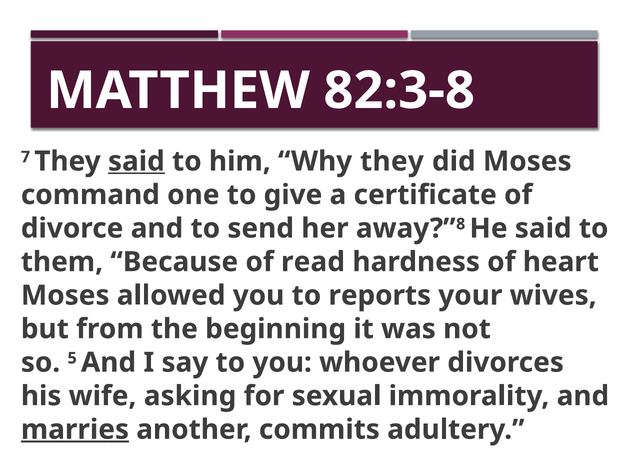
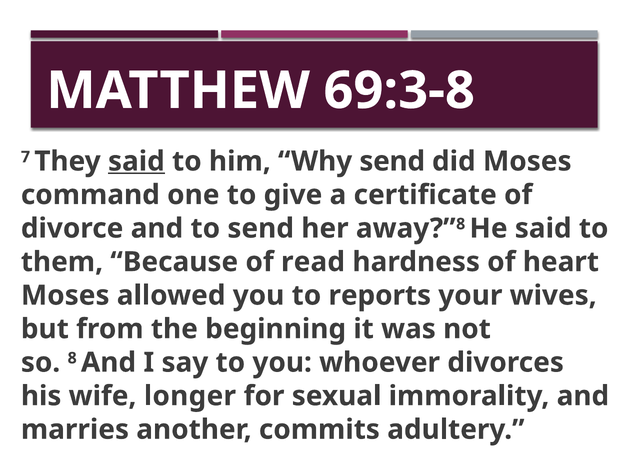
82:3-8: 82:3-8 -> 69:3-8
Why they: they -> send
so 5: 5 -> 8
asking: asking -> longer
marries underline: present -> none
